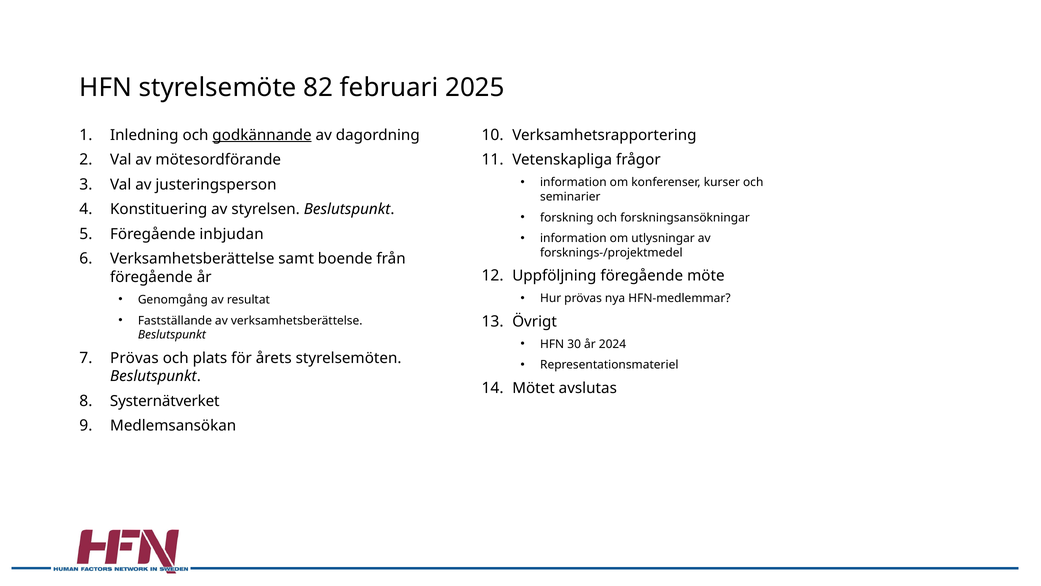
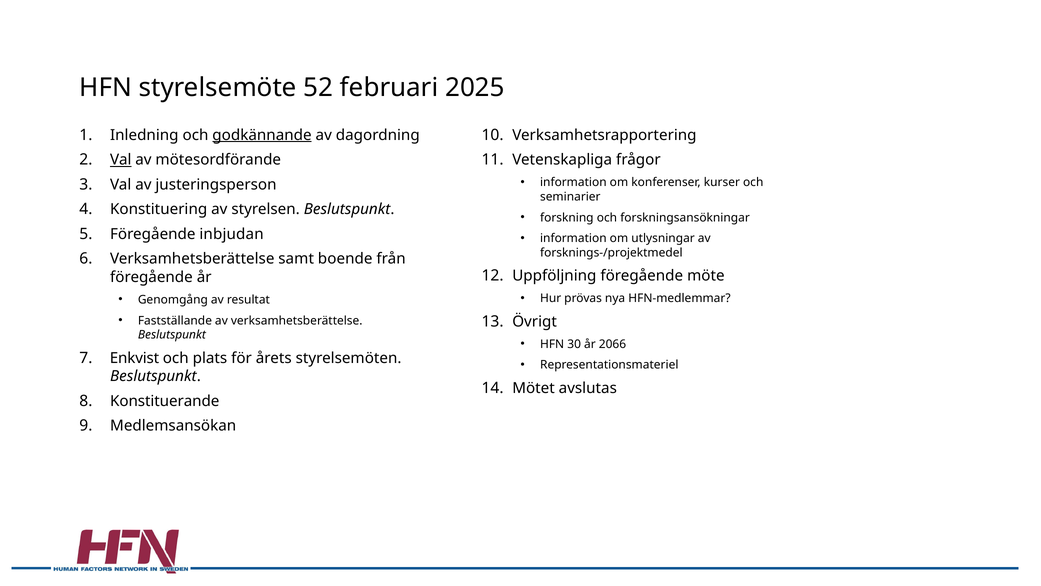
82: 82 -> 52
Val at (121, 160) underline: none -> present
2024: 2024 -> 2066
Prövas at (134, 358): Prövas -> Enkvist
Systernätverket: Systernätverket -> Konstituerande
